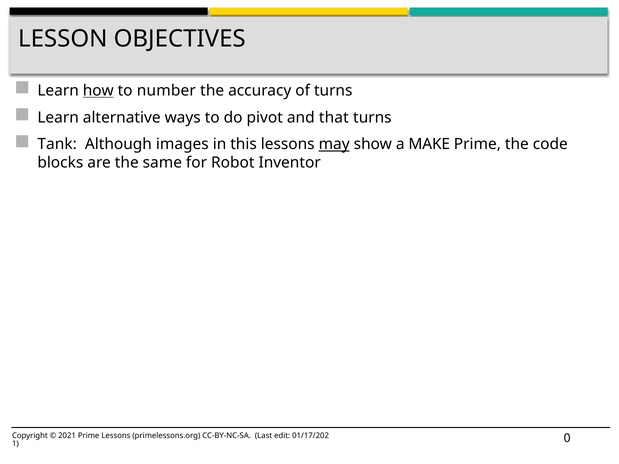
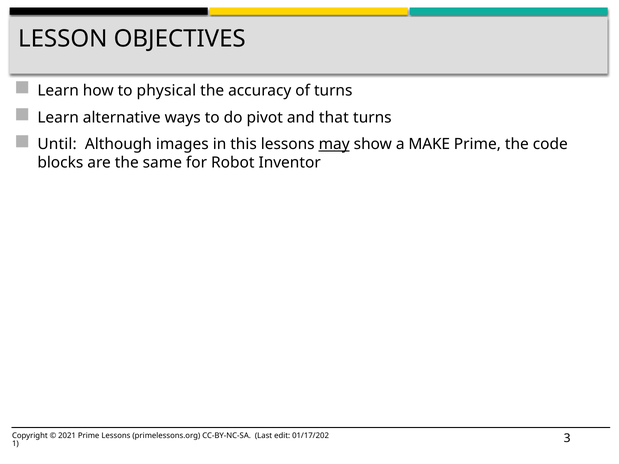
how underline: present -> none
number: number -> physical
Tank: Tank -> Until
0: 0 -> 3
